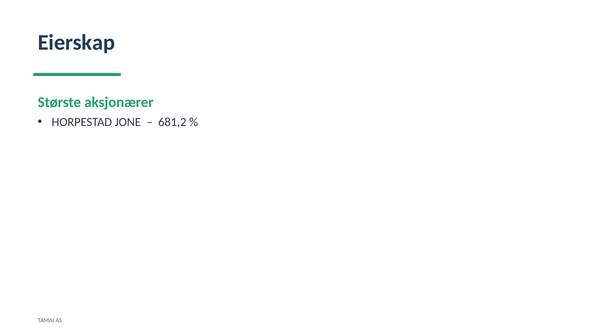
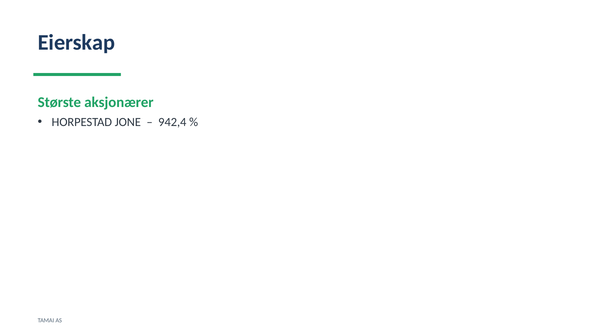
681,2: 681,2 -> 942,4
